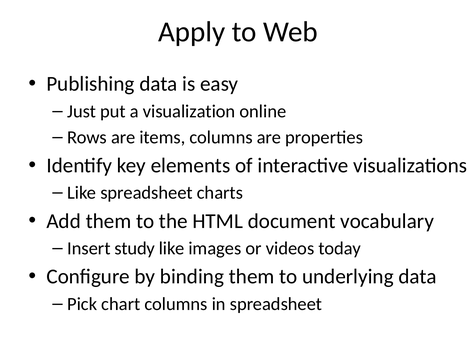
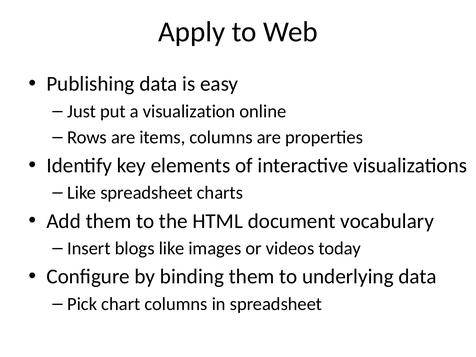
study: study -> blogs
